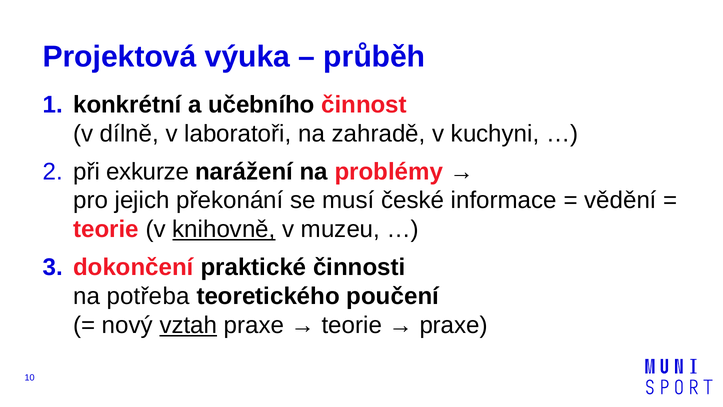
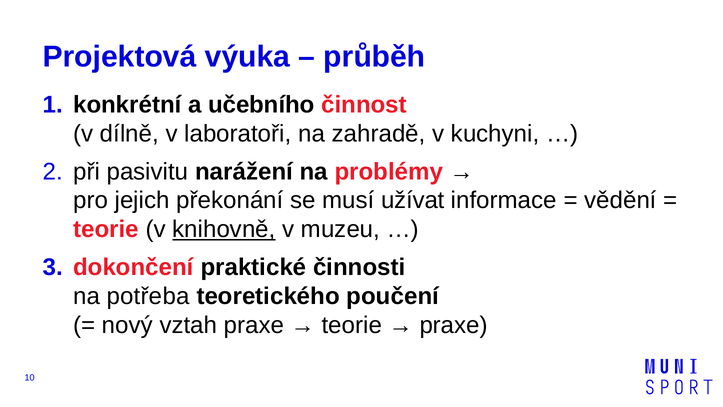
exkurze: exkurze -> pasivitu
české: české -> užívat
vztah underline: present -> none
